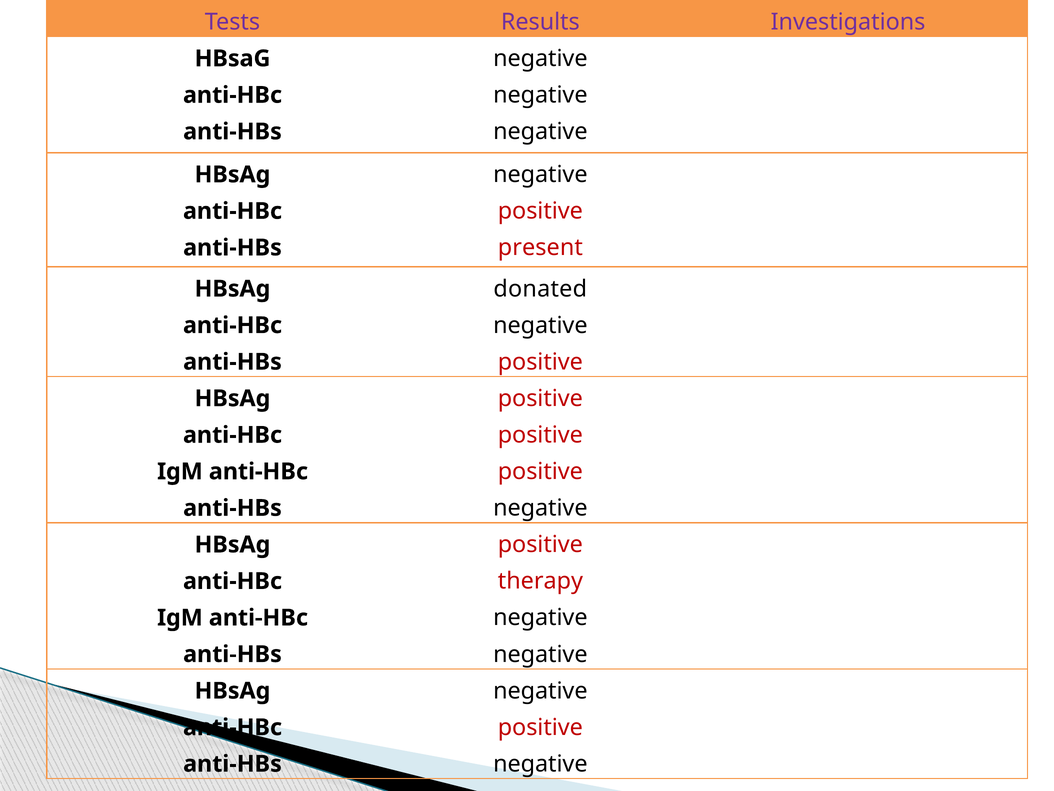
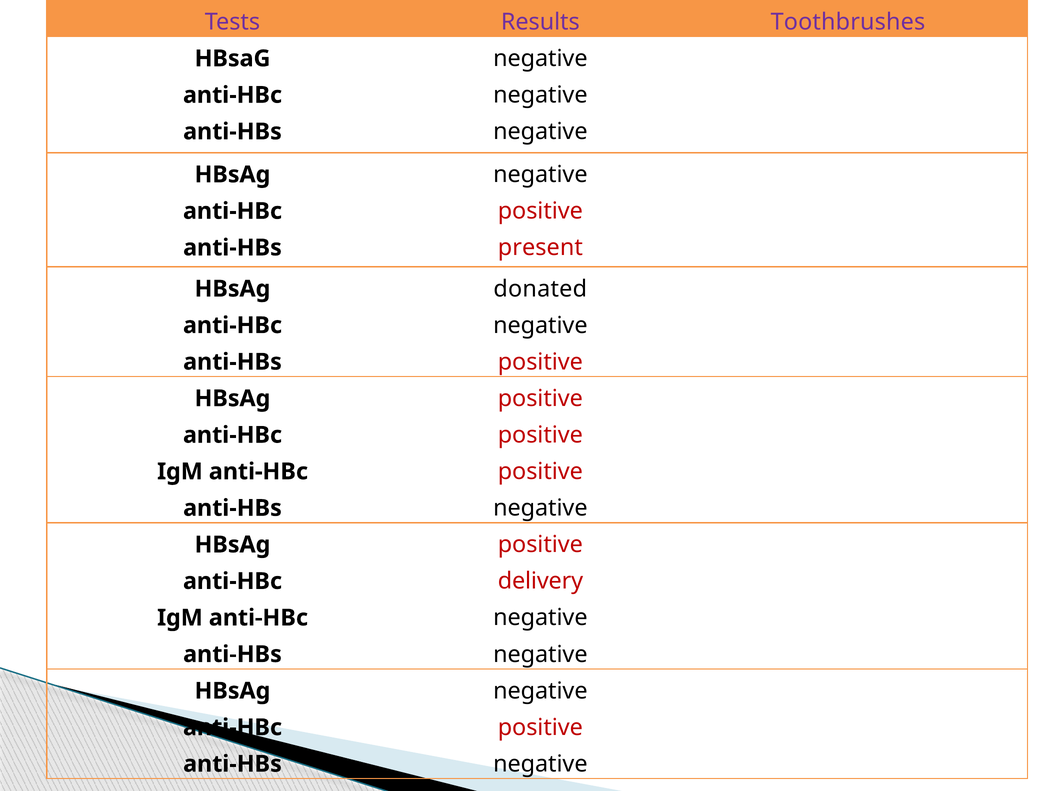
Investigations: Investigations -> Toothbrushes
therapy: therapy -> delivery
